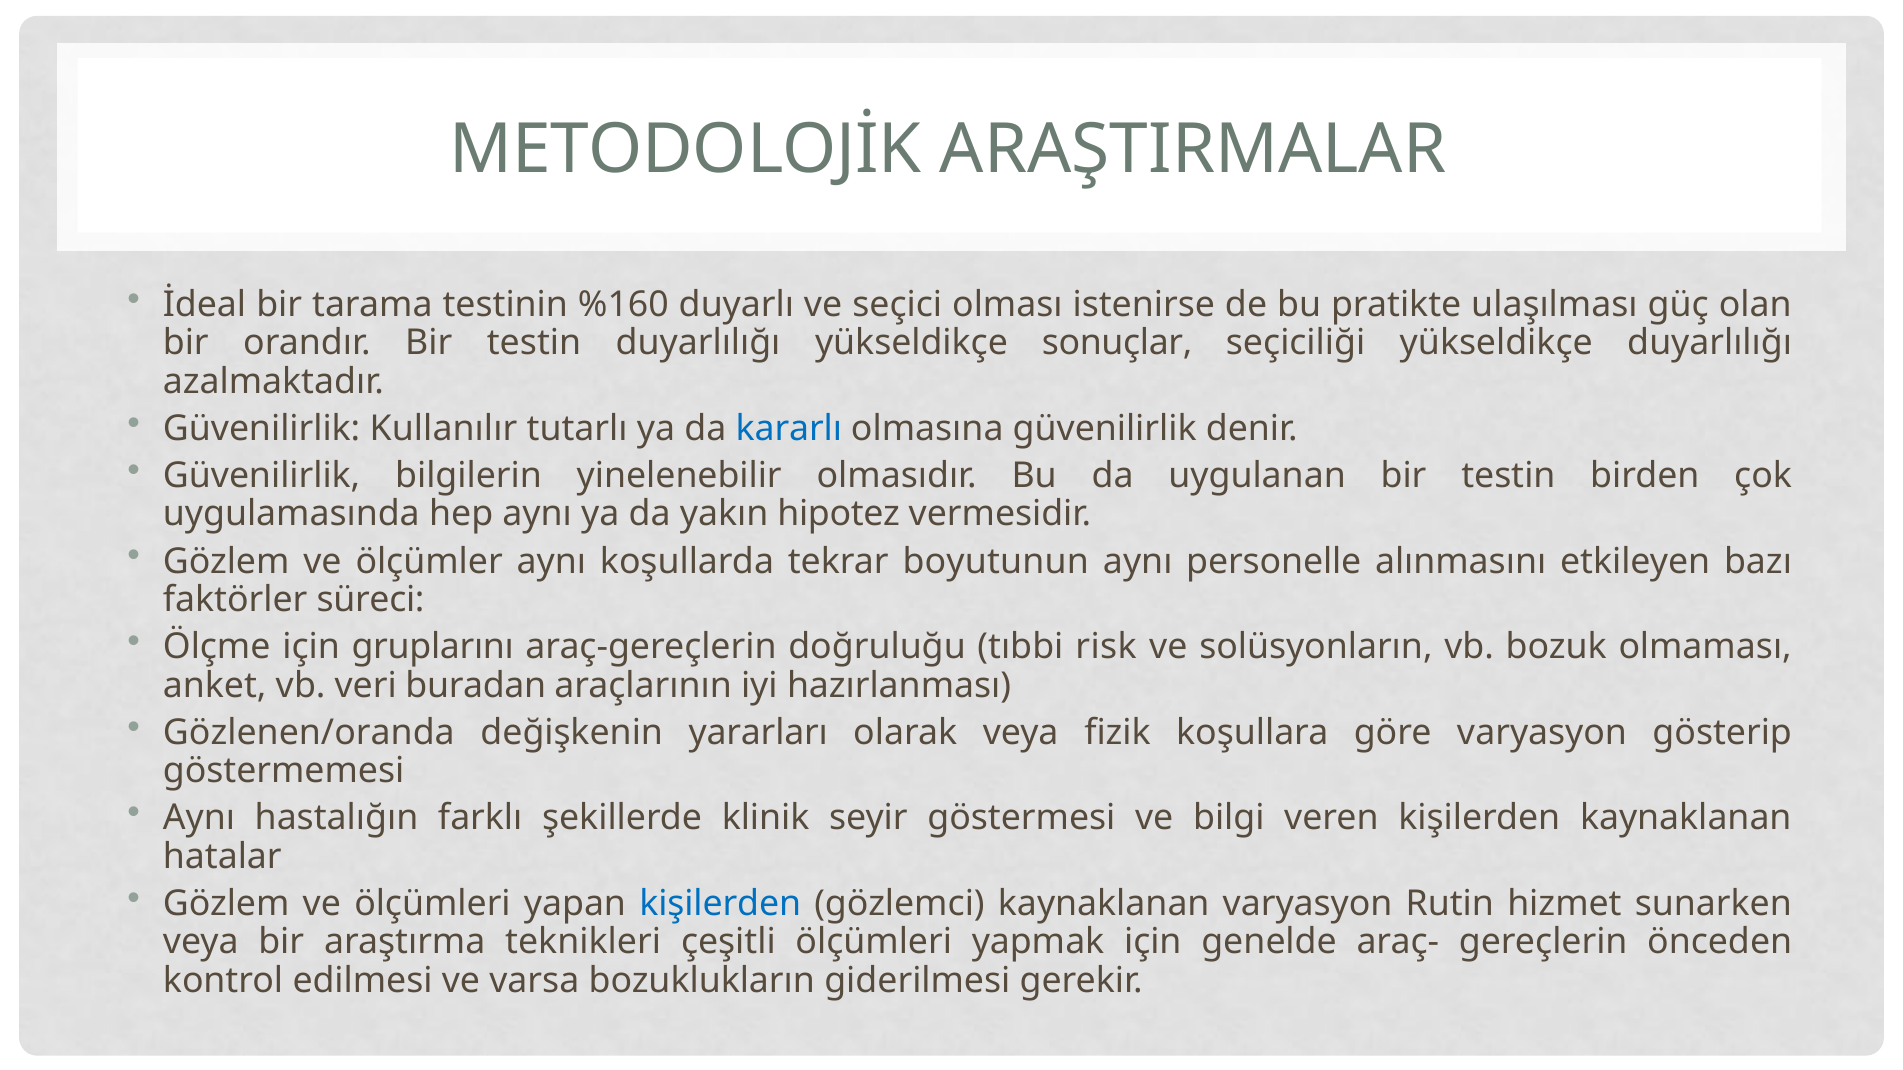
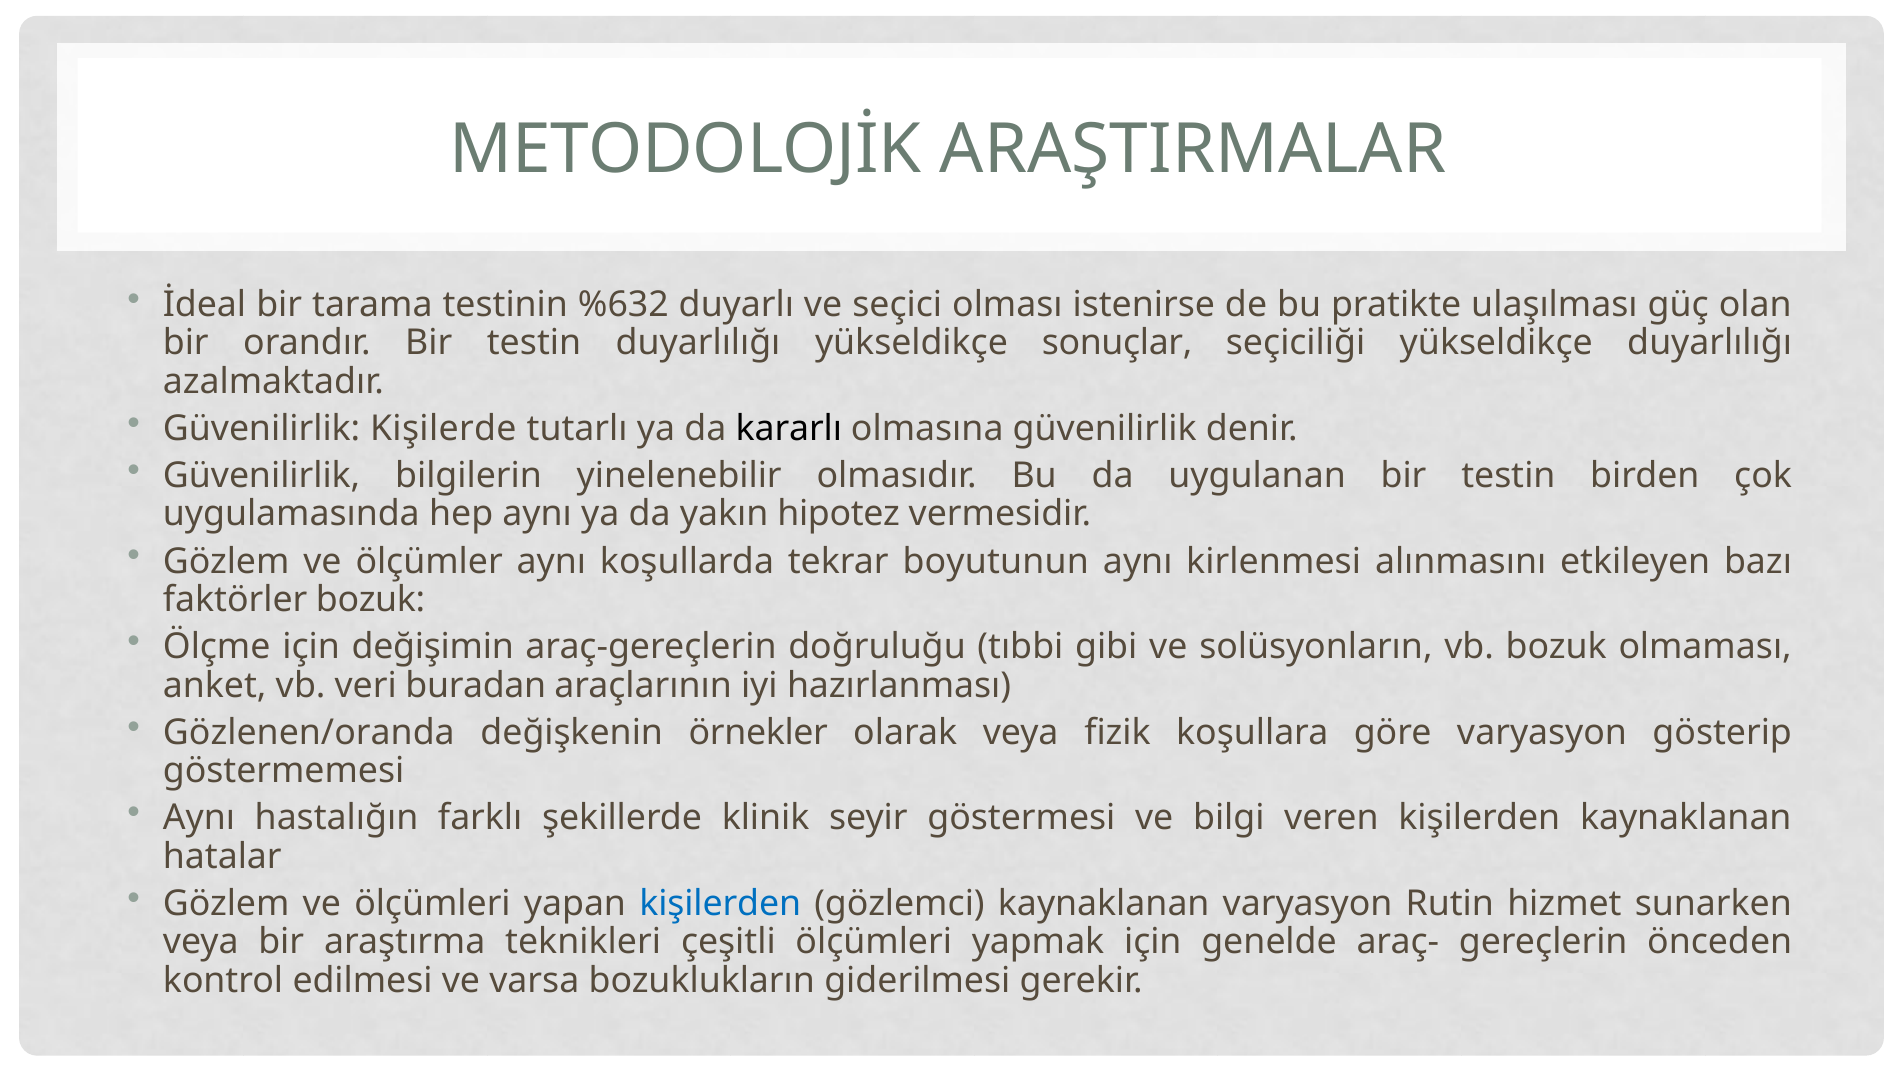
%160: %160 -> %632
Kullanılır: Kullanılır -> Kişilerde
kararlı colour: blue -> black
personelle: personelle -> kirlenmesi
faktörler süreci: süreci -> bozuk
gruplarını: gruplarını -> değişimin
risk: risk -> gibi
yararları: yararları -> örnekler
